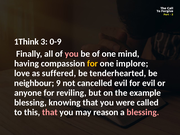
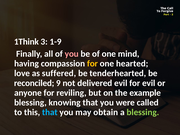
0-9: 0-9 -> 1-9
implore: implore -> hearted
neighbour: neighbour -> reconciled
cancelled: cancelled -> delivered
that at (50, 112) colour: pink -> light blue
reason: reason -> obtain
blessing at (143, 112) colour: pink -> light green
